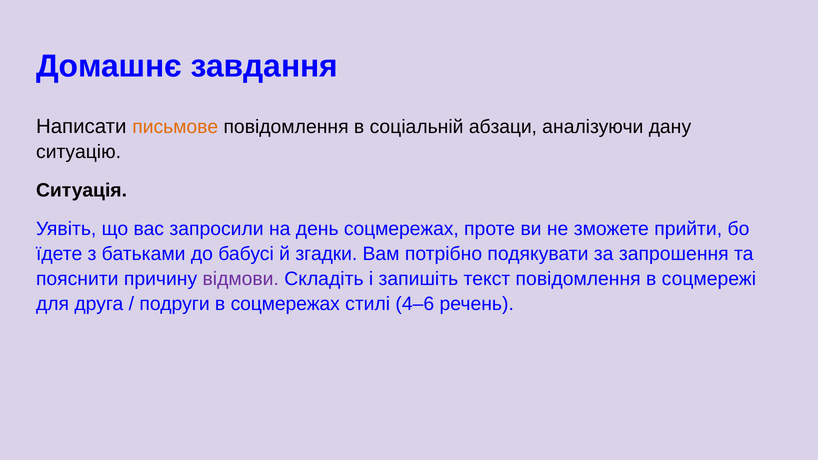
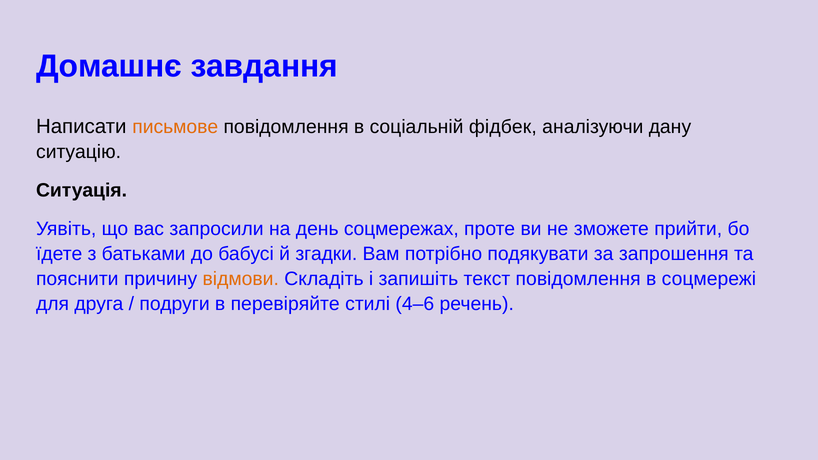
абзаци: абзаци -> фідбек
відмови colour: purple -> orange
в соцмережах: соцмережах -> перевіряйте
